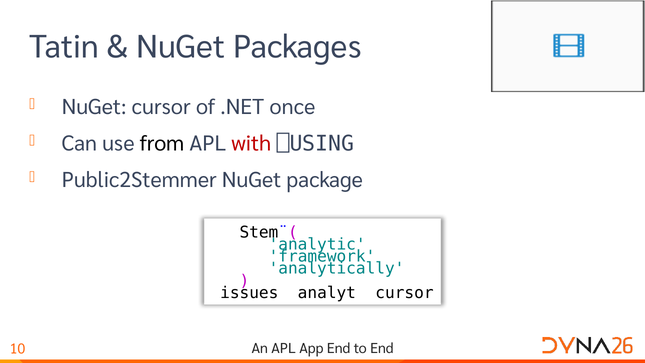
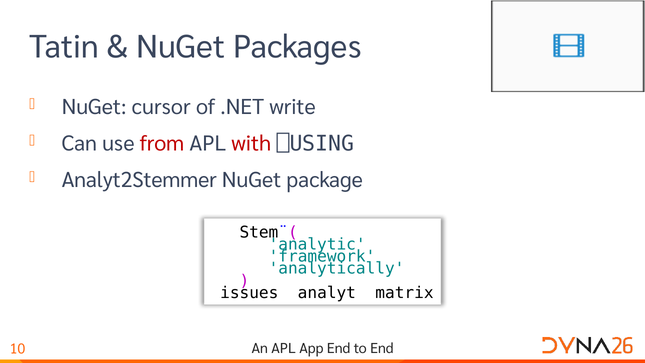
once: once -> write
from colour: black -> red
Public2Stemmer: Public2Stemmer -> Analyt2Stemmer
analyt cursor: cursor -> matrix
